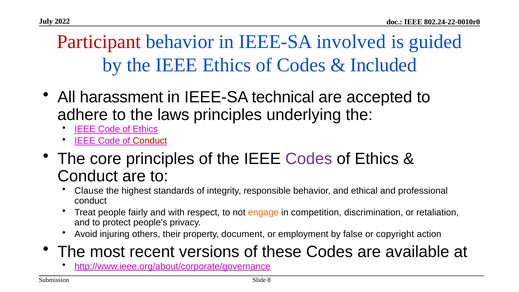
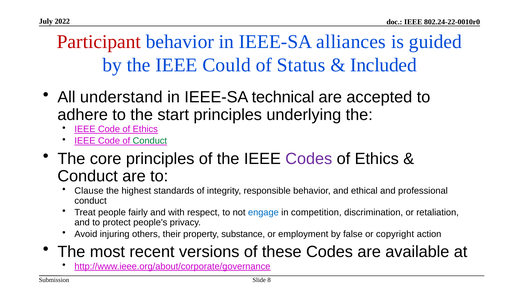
involved: involved -> alliances
IEEE Ethics: Ethics -> Could
of Codes: Codes -> Status
harassment: harassment -> understand
laws: laws -> start
Conduct at (150, 141) colour: red -> green
engage colour: orange -> blue
document: document -> substance
